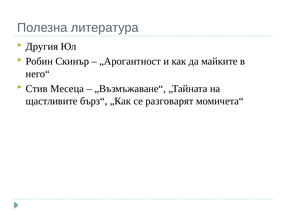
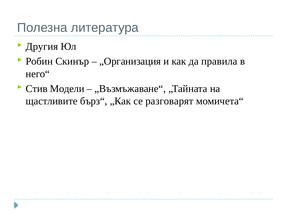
„Арогантност: „Арогантност -> „Организация
майките: майките -> правила
Месеца: Месеца -> Модели
